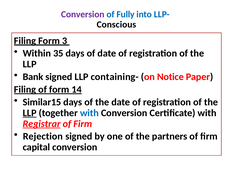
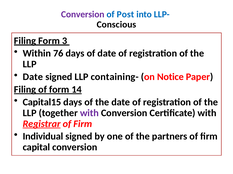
Fully: Fully -> Post
35: 35 -> 76
Bank at (33, 77): Bank -> Date
Similar15: Similar15 -> Capital15
LLP at (30, 113) underline: present -> none
with at (89, 113) colour: blue -> purple
Rejection: Rejection -> Individual
